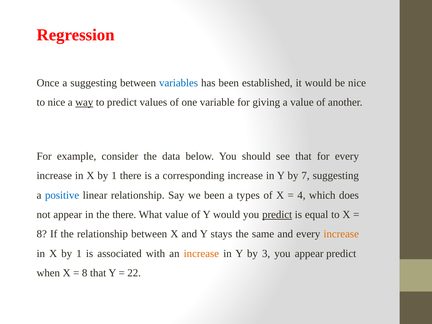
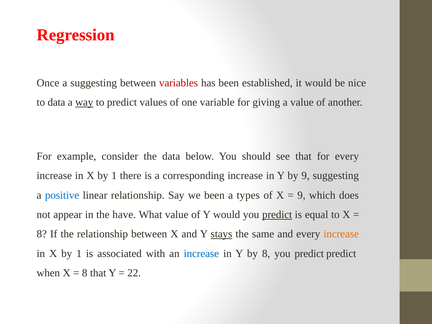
variables colour: blue -> red
to nice: nice -> data
by 7: 7 -> 9
4 at (301, 195): 4 -> 9
the there: there -> have
stays underline: none -> present
increase at (201, 253) colour: orange -> blue
by 3: 3 -> 8
appear at (309, 253): appear -> predict
